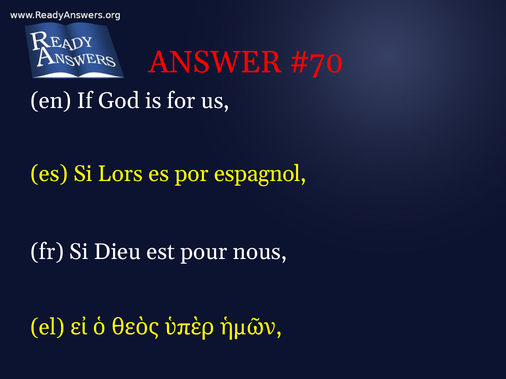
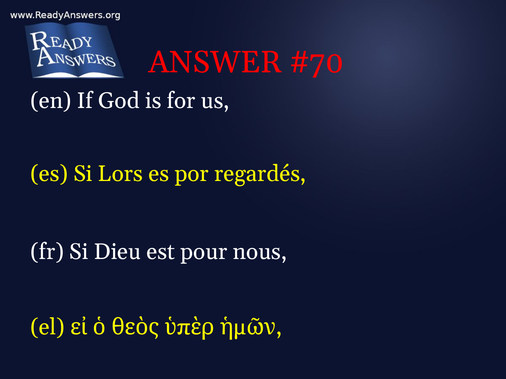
espagnol: espagnol -> regardés
